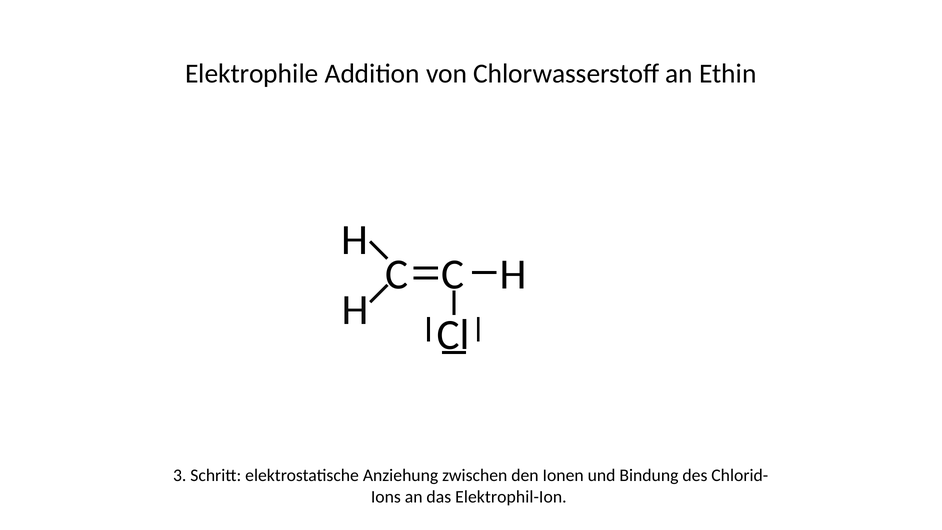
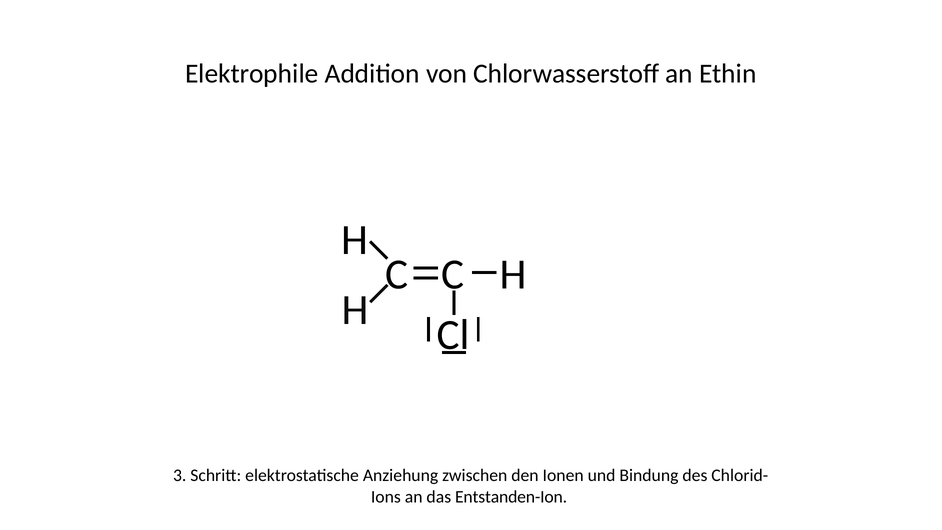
Elektrophil-Ion: Elektrophil-Ion -> Entstanden-Ion
